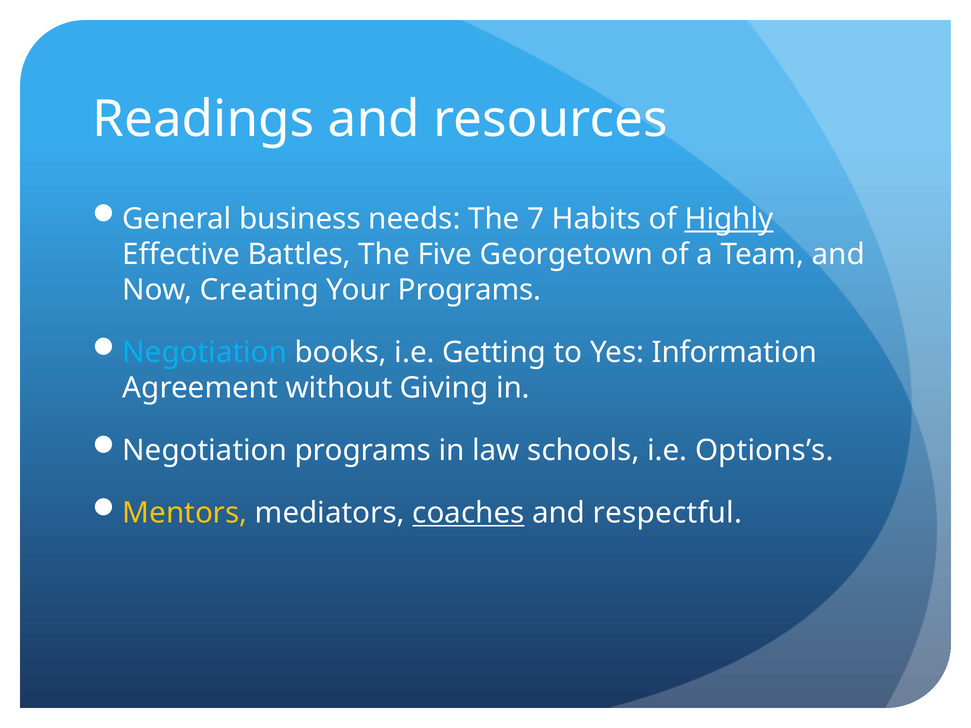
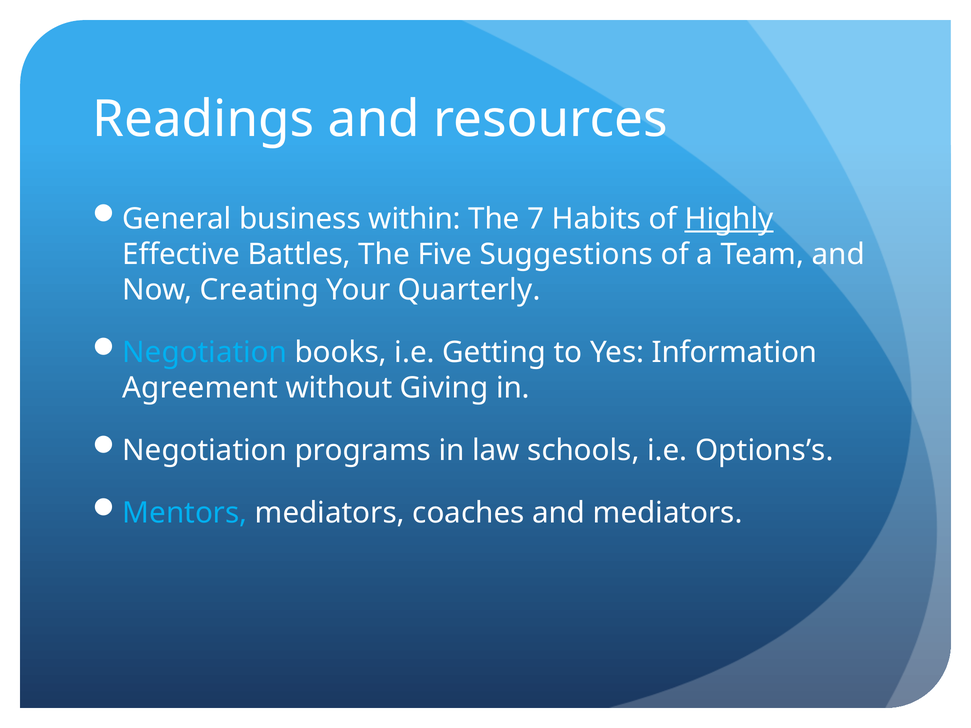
needs: needs -> within
Georgetown: Georgetown -> Suggestions
Your Programs: Programs -> Quarterly
Mentors colour: yellow -> light blue
coaches underline: present -> none
and respectful: respectful -> mediators
